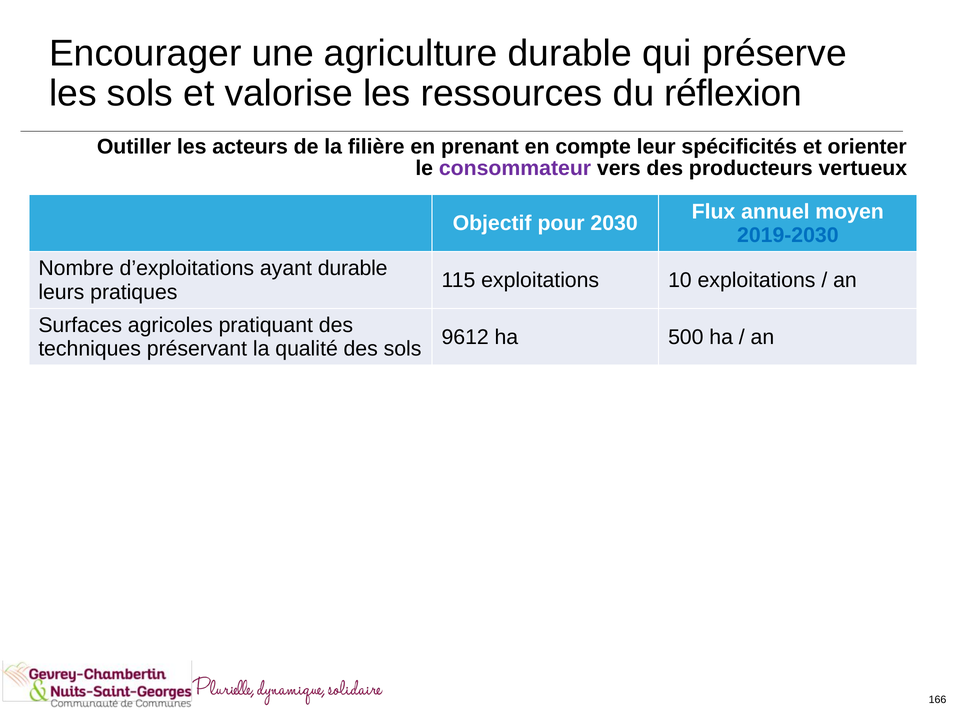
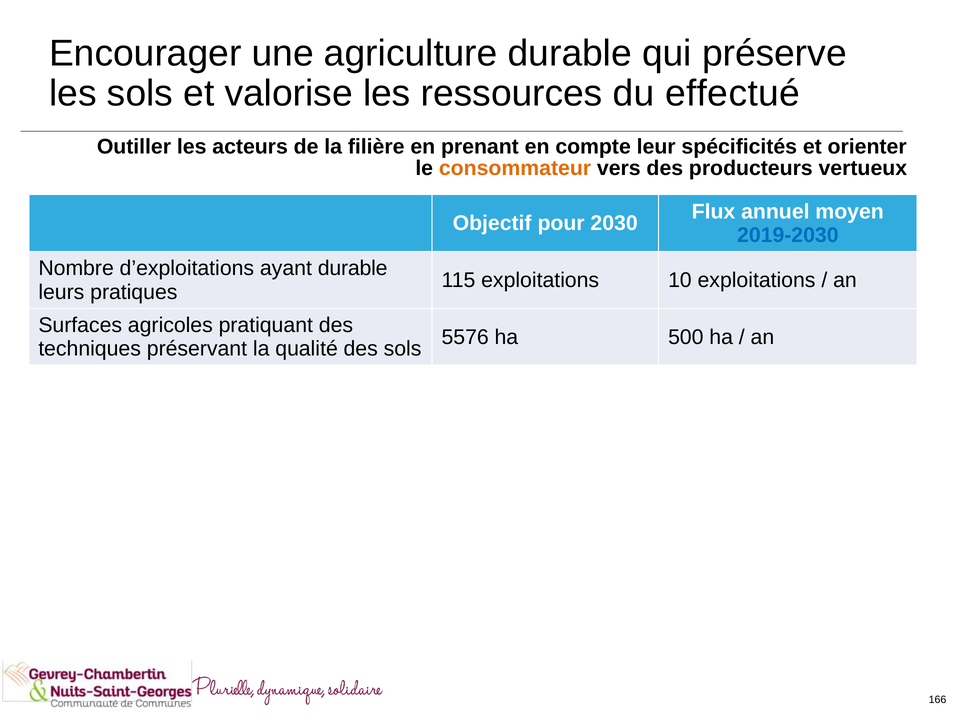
réflexion: réflexion -> effectué
consommateur colour: purple -> orange
9612: 9612 -> 5576
